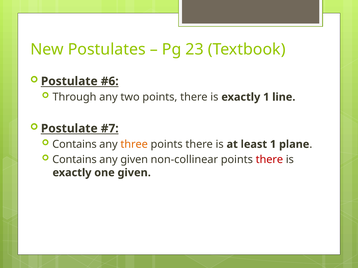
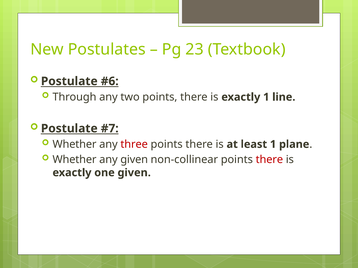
Contains at (75, 145): Contains -> Whether
three colour: orange -> red
Contains at (75, 160): Contains -> Whether
